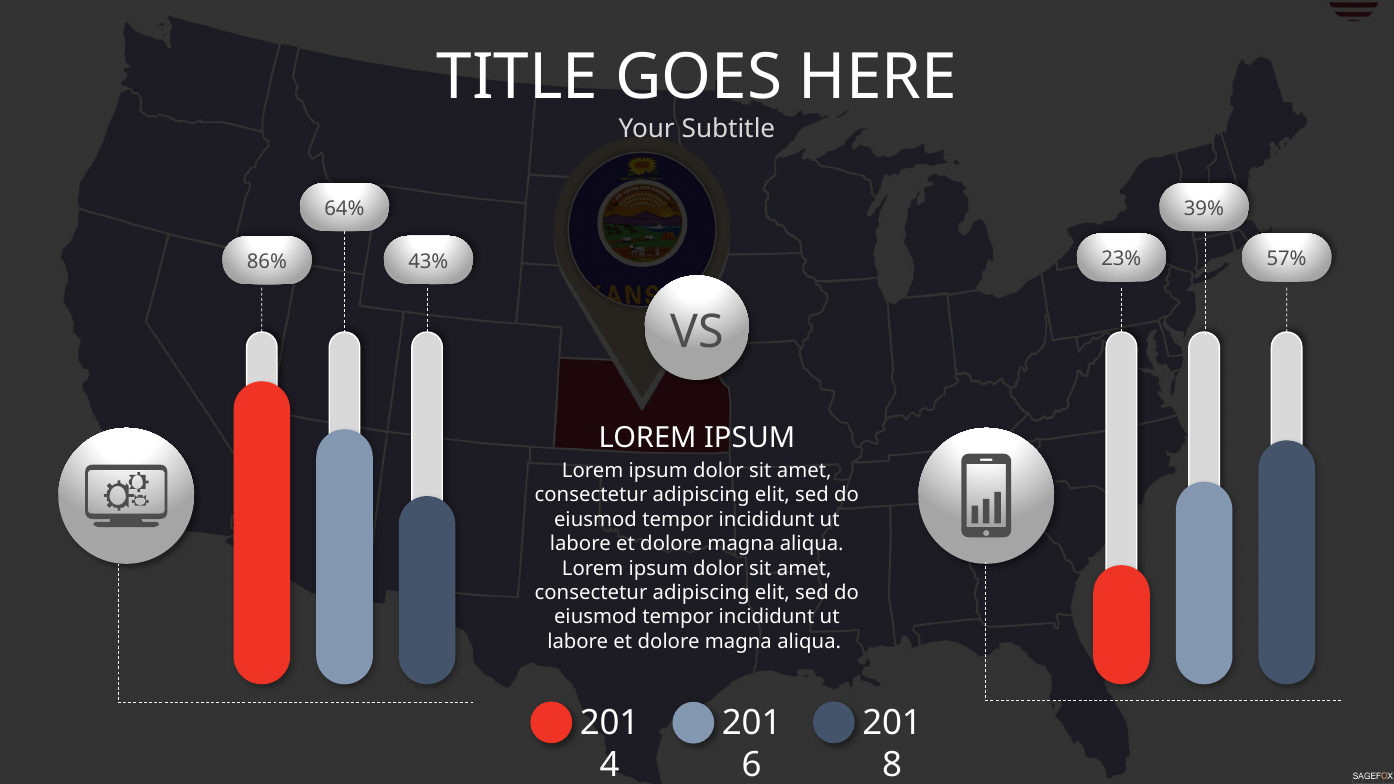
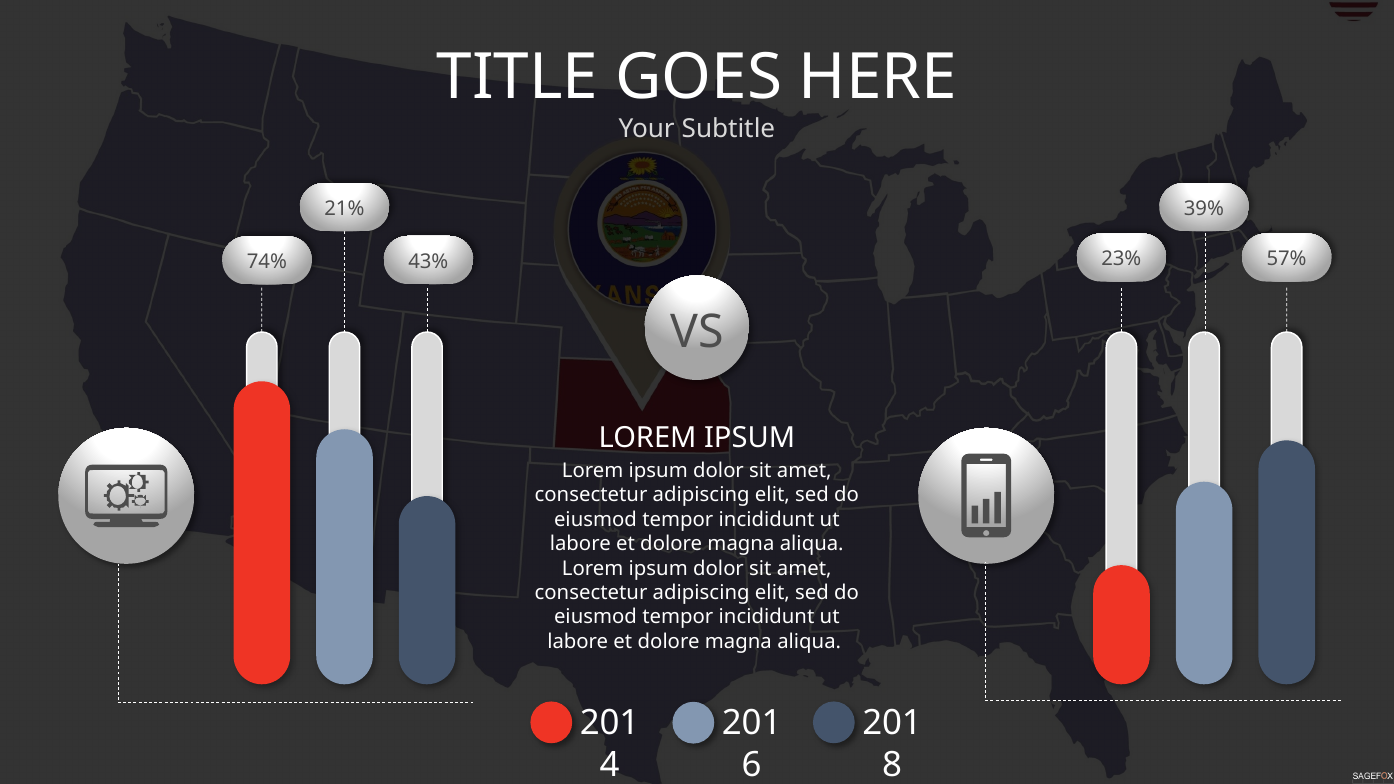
64%: 64% -> 21%
86%: 86% -> 74%
